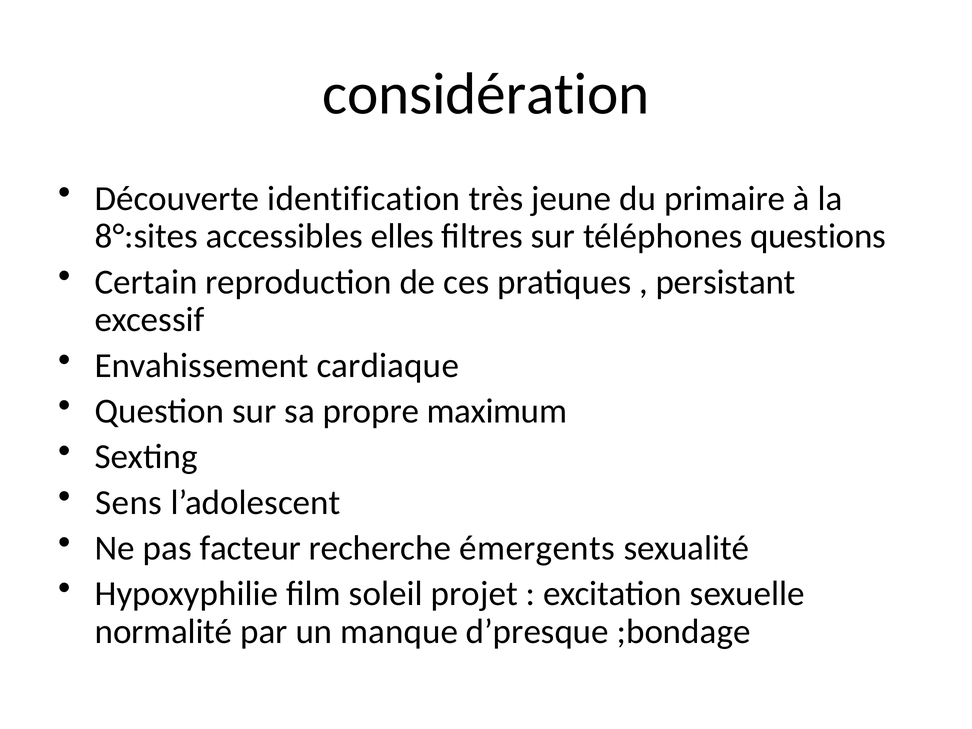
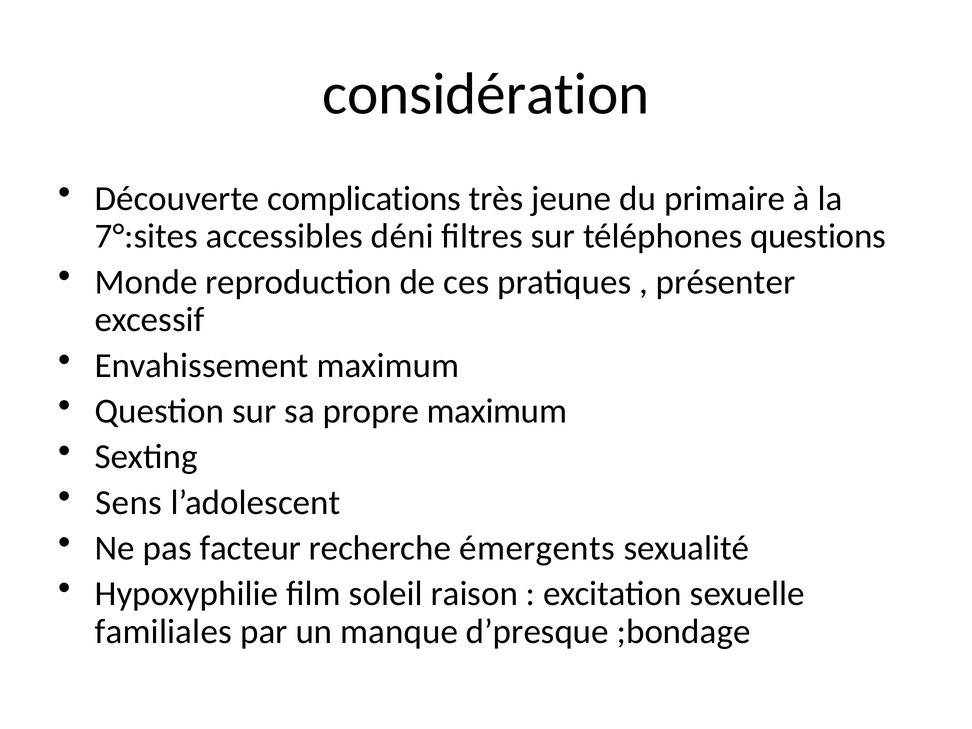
identification: identification -> complications
8°:sites: 8°:sites -> 7°:sites
elles: elles -> déni
Certain: Certain -> Monde
persistant: persistant -> présenter
Envahissement cardiaque: cardiaque -> maximum
projet: projet -> raison
normalité: normalité -> familiales
